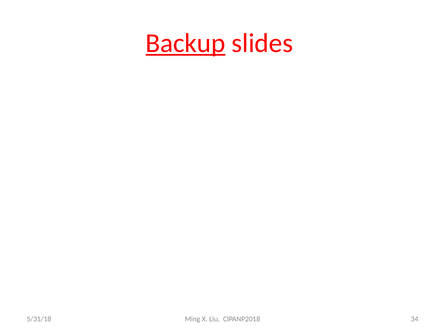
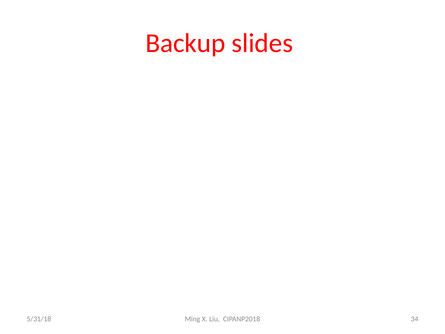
Backup underline: present -> none
